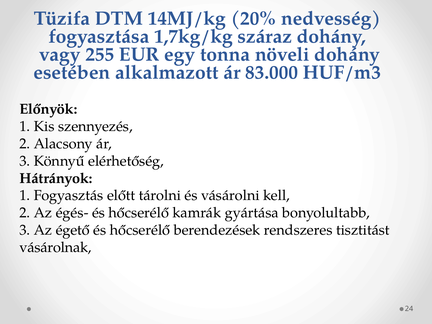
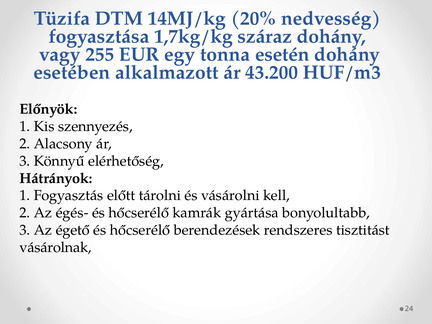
növeli: növeli -> esetén
83.000: 83.000 -> 43.200
